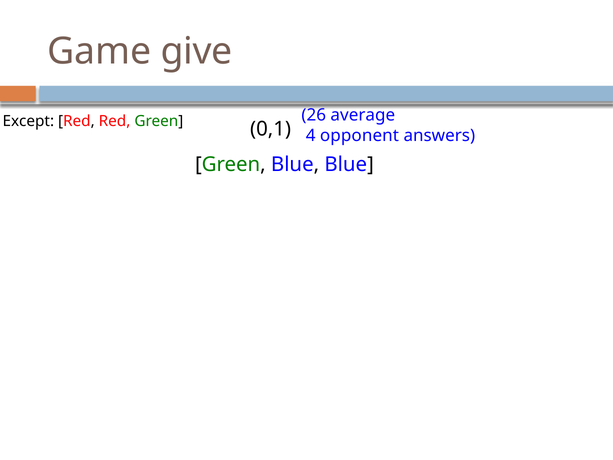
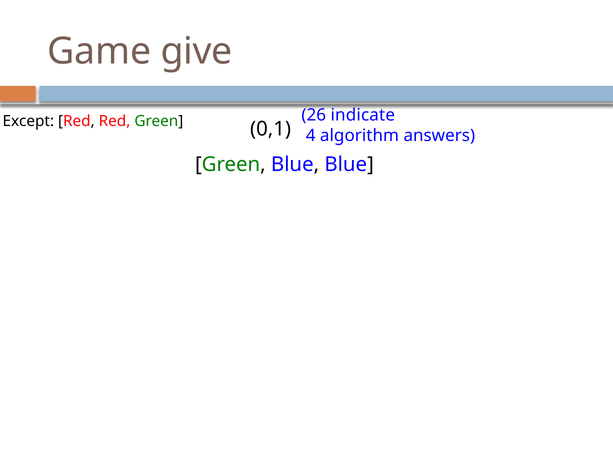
average: average -> indicate
opponent: opponent -> algorithm
